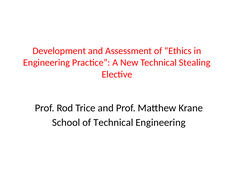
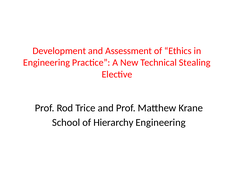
of Technical: Technical -> Hierarchy
